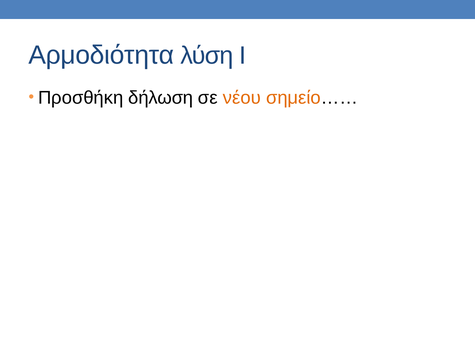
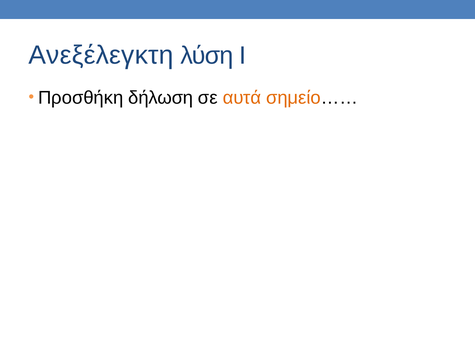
Αρμοδιότητα: Αρμοδιότητα -> Ανεξέλεγκτη
νέου: νέου -> αυτά
